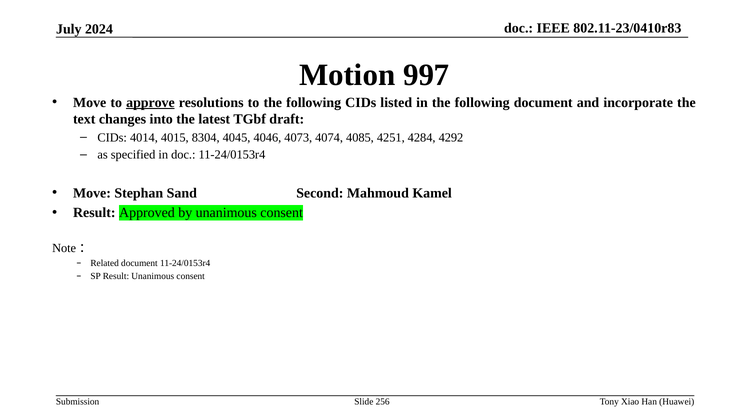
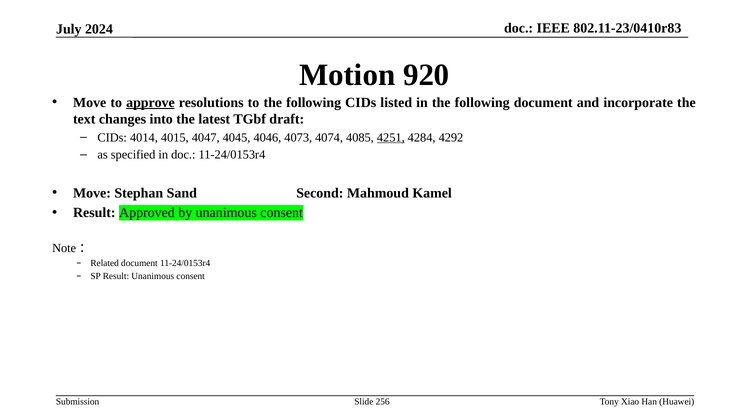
997: 997 -> 920
8304: 8304 -> 4047
4251 underline: none -> present
